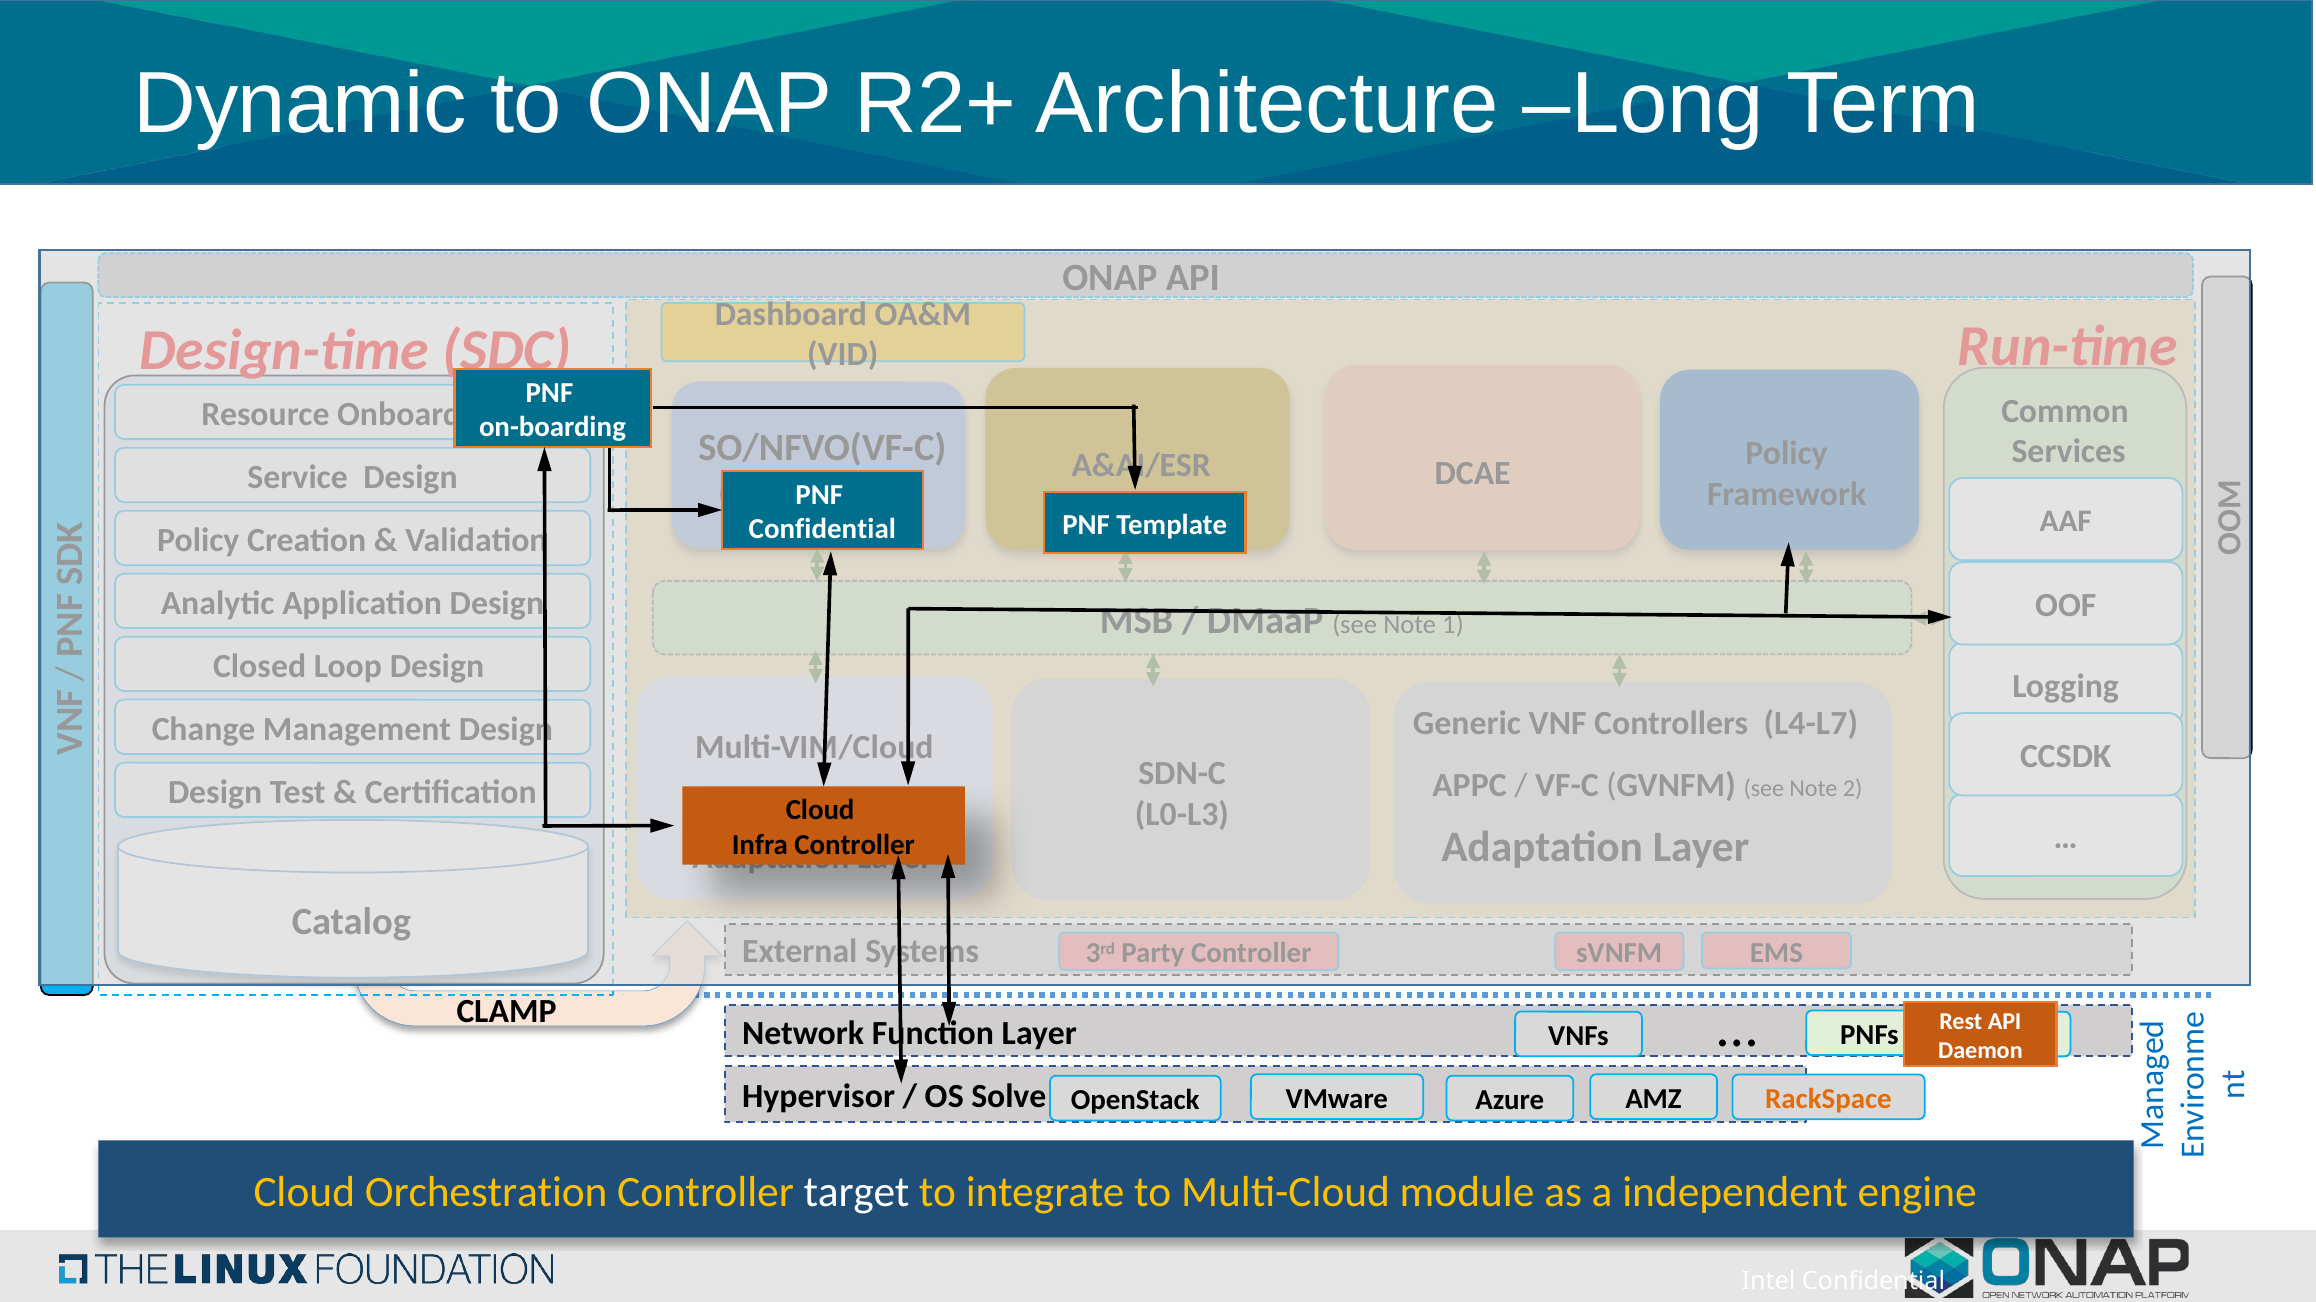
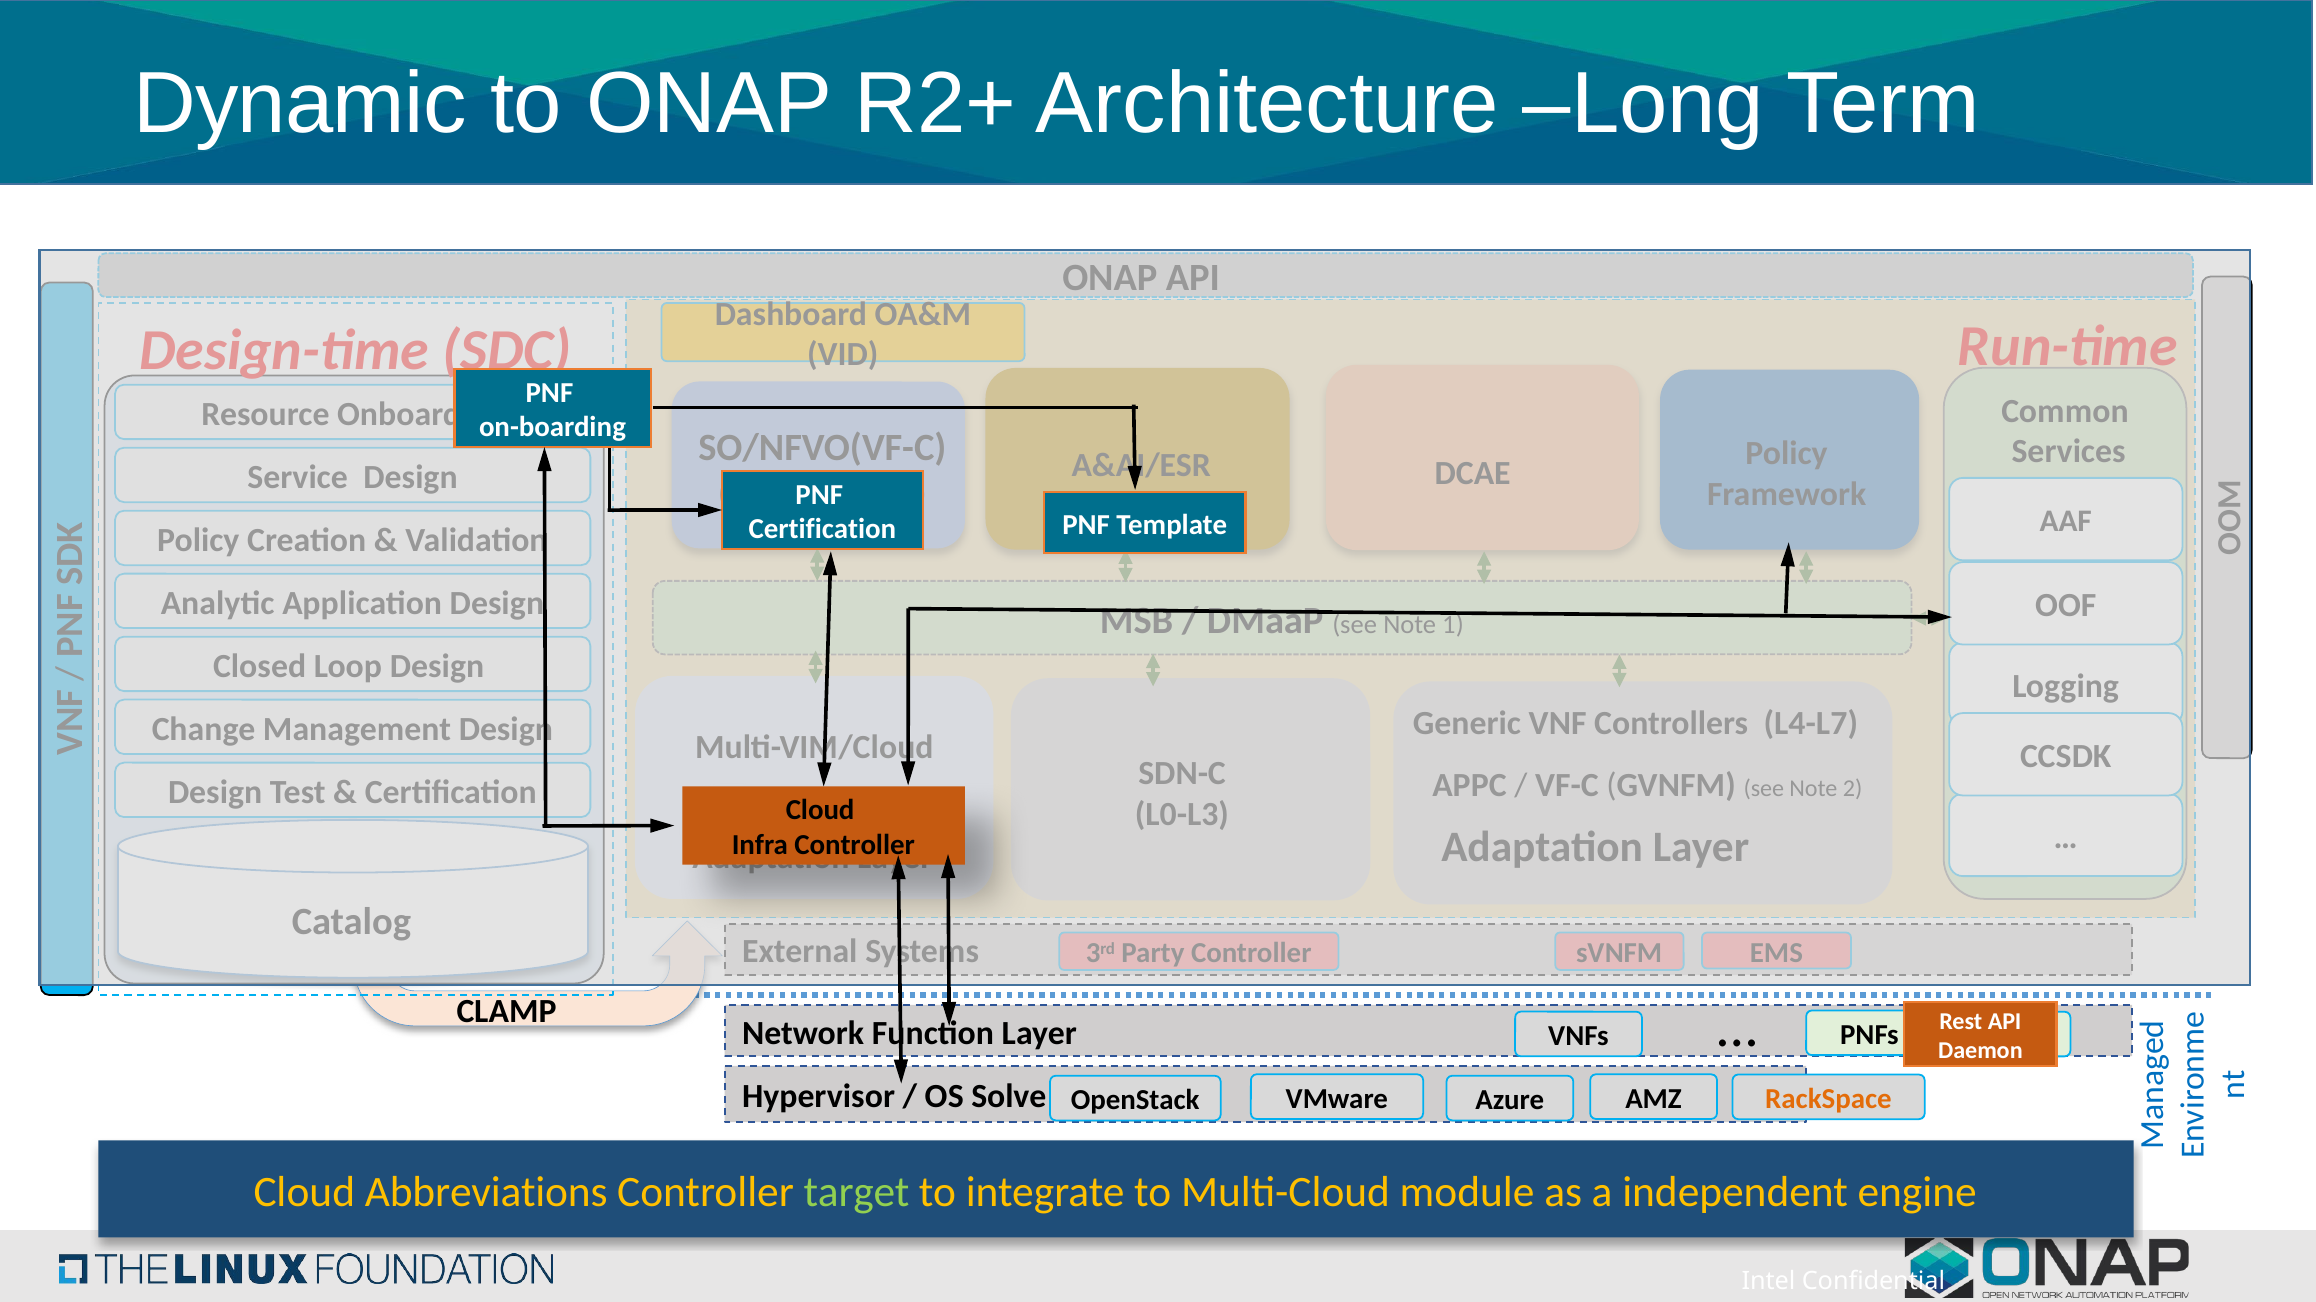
Confidential at (822, 530): Confidential -> Certification
Orchestration: Orchestration -> Abbreviations
target colour: white -> light green
